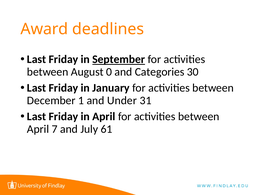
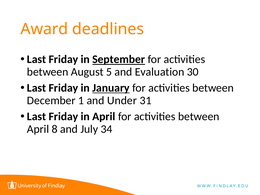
0: 0 -> 5
Categories: Categories -> Evaluation
January underline: none -> present
7: 7 -> 8
61: 61 -> 34
